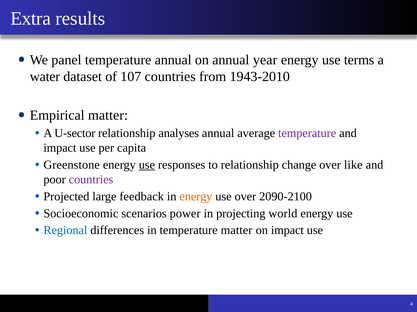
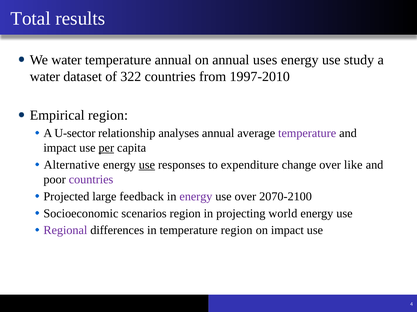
Extra: Extra -> Total
We panel: panel -> water
year: year -> uses
terms: terms -> study
107: 107 -> 322
1943-2010: 1943-2010 -> 1997-2010
Empirical matter: matter -> region
per underline: none -> present
Greenstone: Greenstone -> Alternative
to relationship: relationship -> expenditure
energy at (196, 197) colour: orange -> purple
2090-2100: 2090-2100 -> 2070-2100
scenarios power: power -> region
Regional colour: blue -> purple
temperature matter: matter -> region
